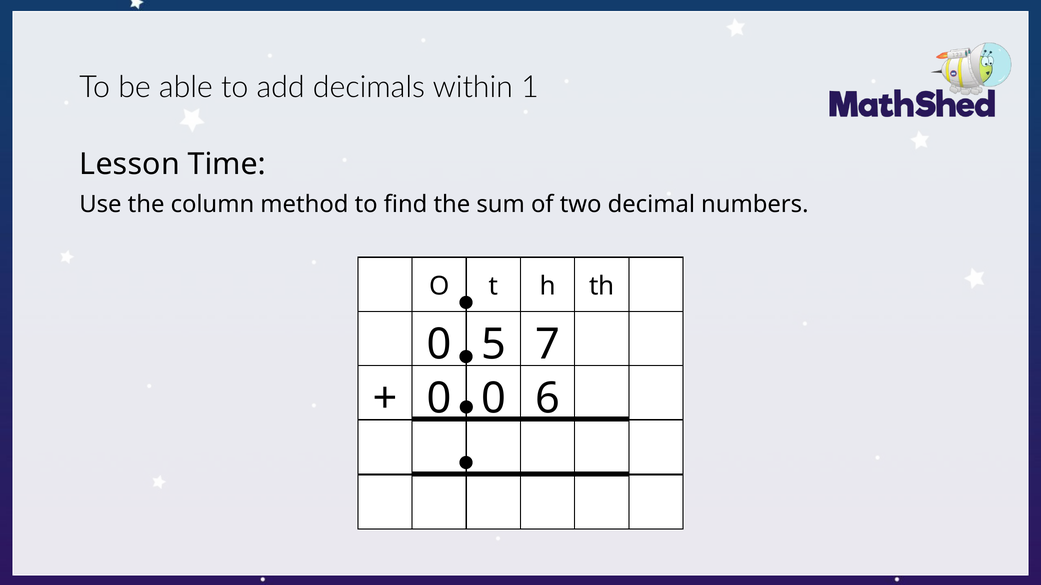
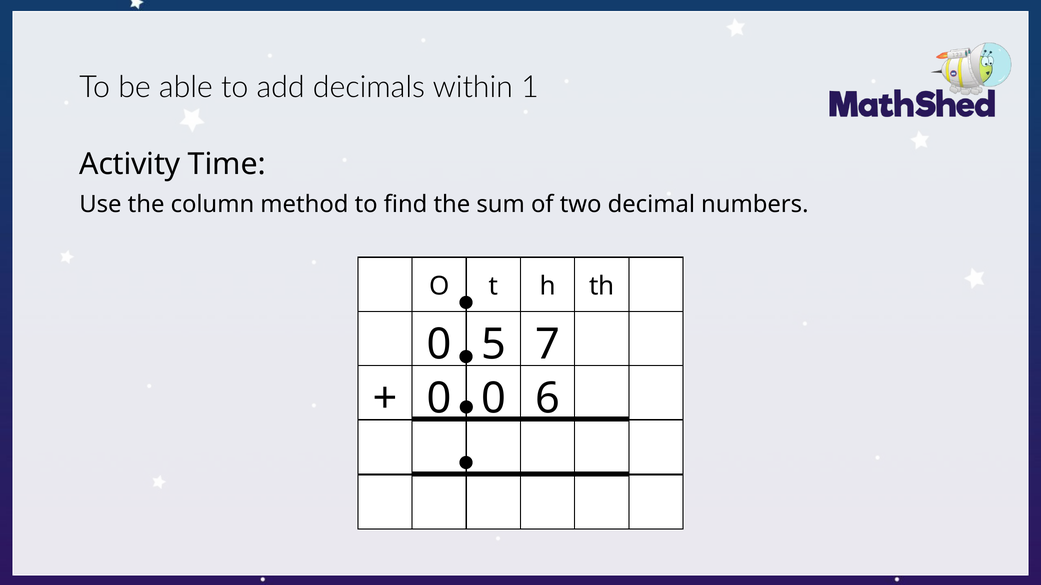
Lesson: Lesson -> Activity
